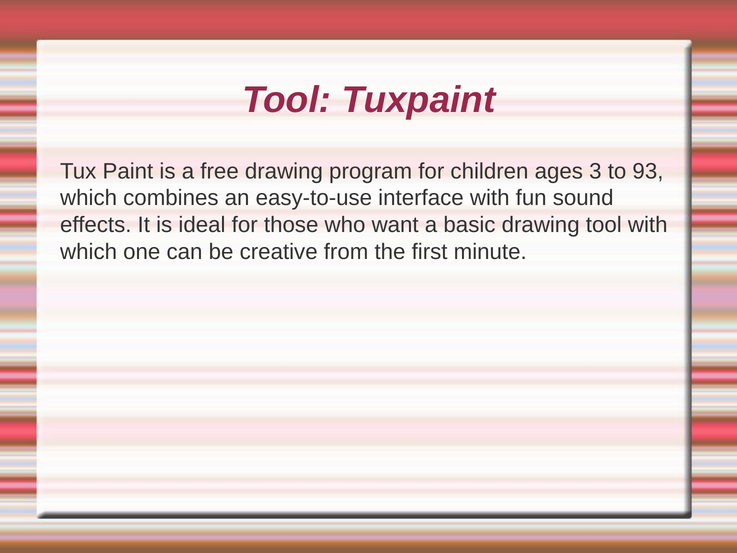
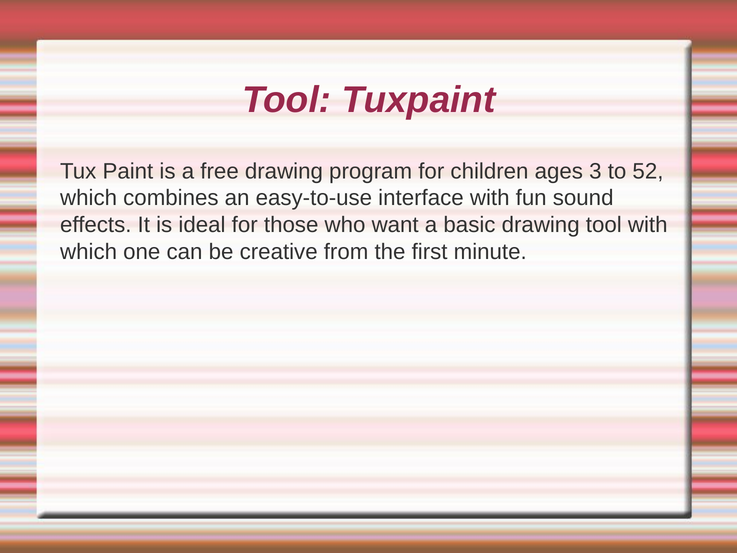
93: 93 -> 52
